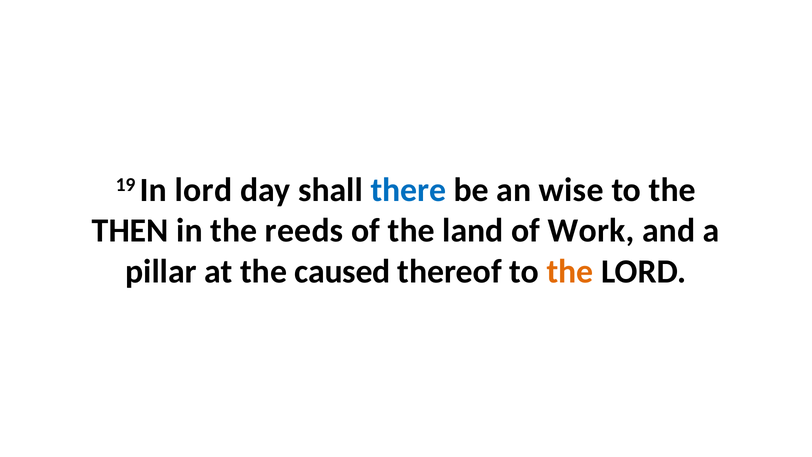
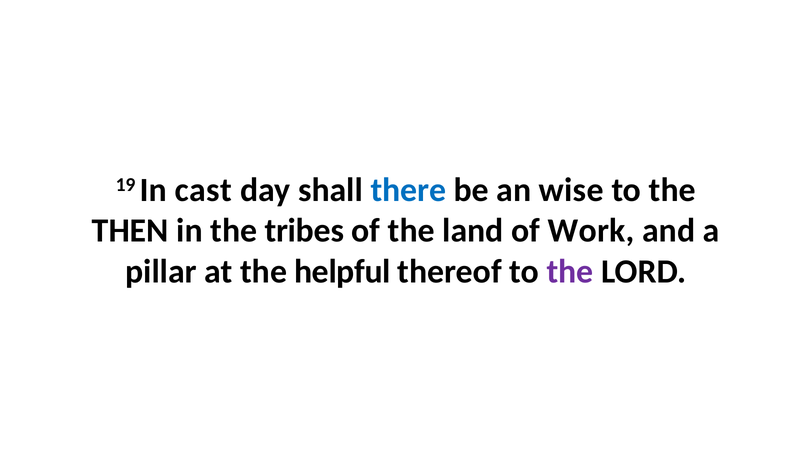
In lord: lord -> cast
reeds: reeds -> tribes
caused: caused -> helpful
the at (570, 271) colour: orange -> purple
